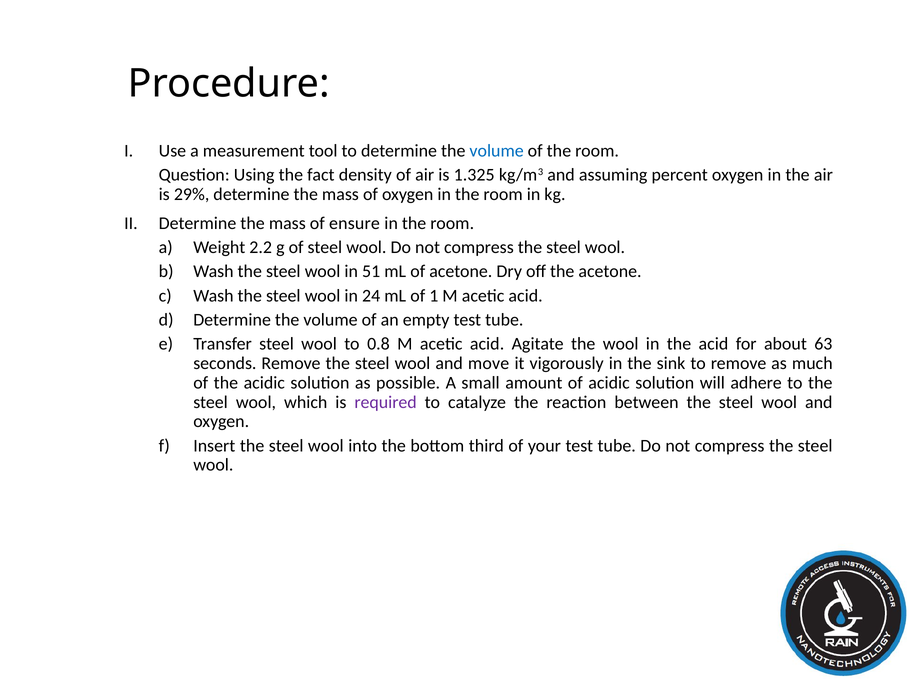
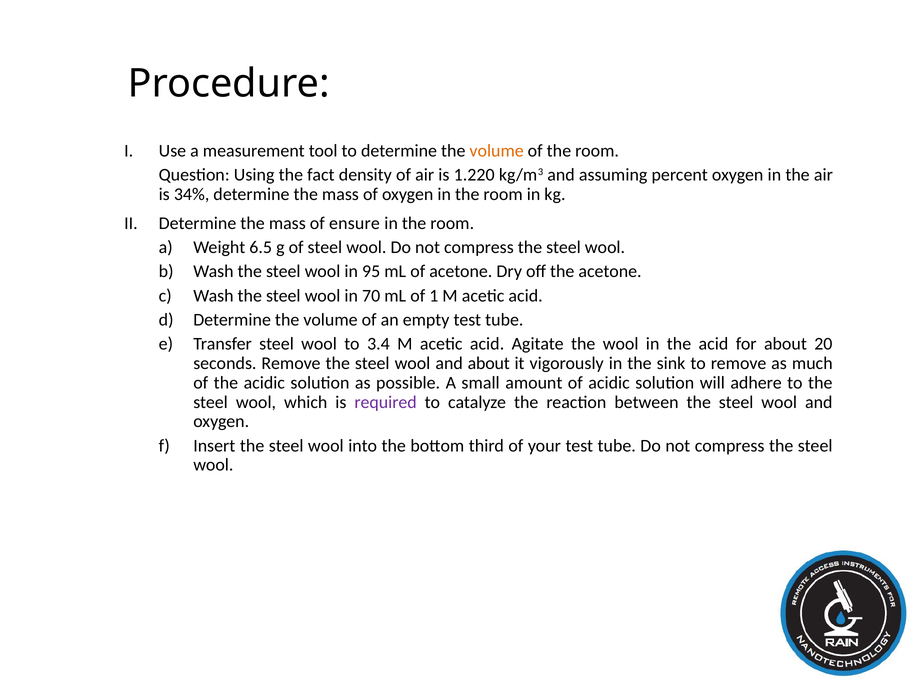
volume at (497, 151) colour: blue -> orange
1.325: 1.325 -> 1.220
29%: 29% -> 34%
2.2: 2.2 -> 6.5
51: 51 -> 95
24: 24 -> 70
0.8: 0.8 -> 3.4
63: 63 -> 20
and move: move -> about
